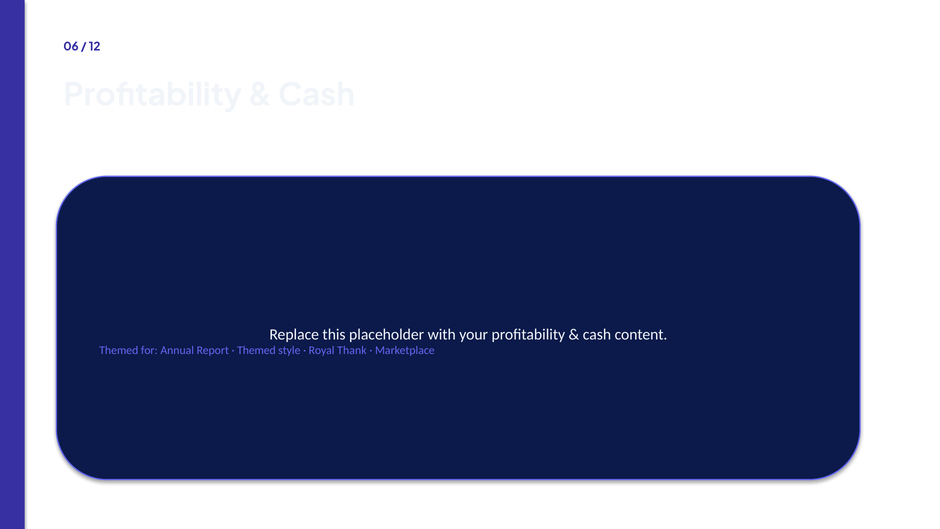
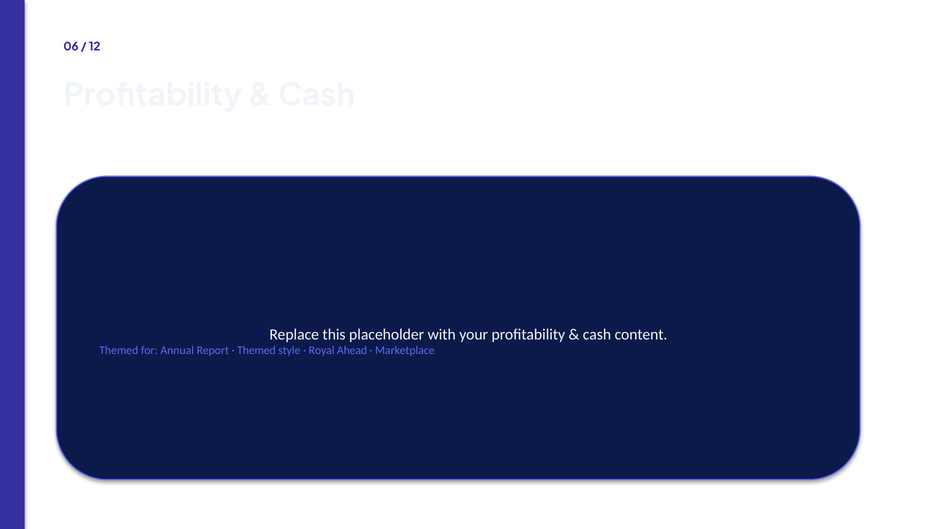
Thank: Thank -> Ahead
